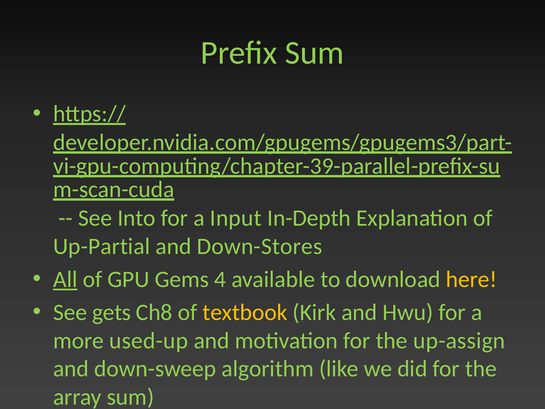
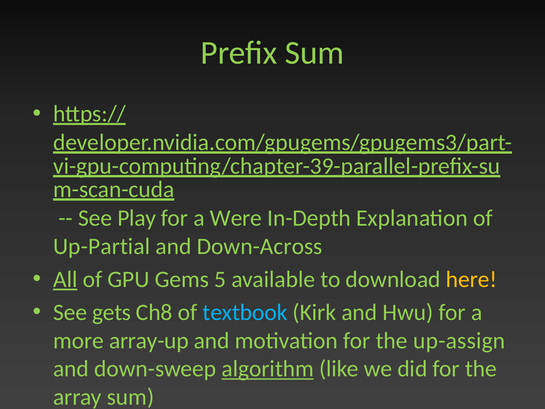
Into: Into -> Play
Input: Input -> Were
Down-Stores: Down-Stores -> Down-Across
4: 4 -> 5
textbook colour: yellow -> light blue
used-up: used-up -> array-up
algorithm underline: none -> present
